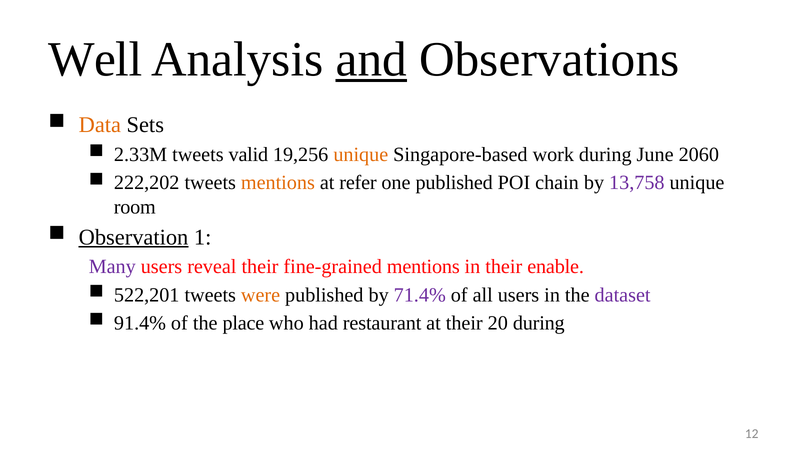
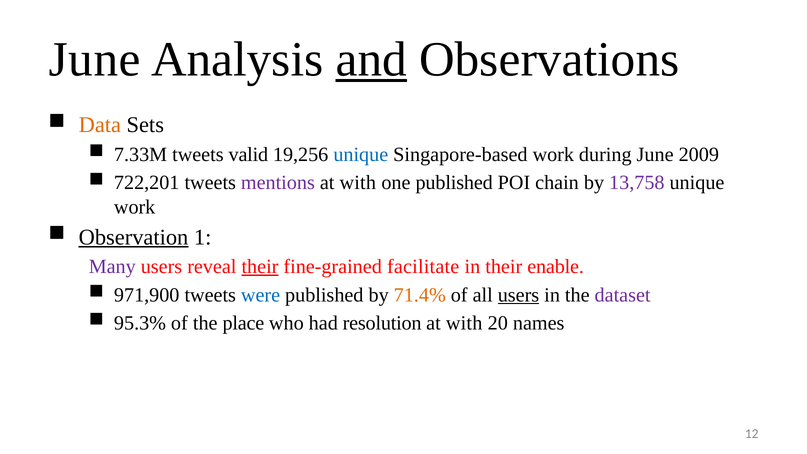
Well at (95, 59): Well -> June
2.33M: 2.33M -> 7.33M
unique at (361, 154) colour: orange -> blue
2060: 2060 -> 2009
222,202: 222,202 -> 722,201
mentions at (278, 183) colour: orange -> purple
refer at (358, 183): refer -> with
room at (135, 207): room -> work
their at (260, 267) underline: none -> present
fine-grained mentions: mentions -> facilitate
522,201: 522,201 -> 971,900
were colour: orange -> blue
71.4% colour: purple -> orange
users at (518, 295) underline: none -> present
91.4%: 91.4% -> 95.3%
restaurant: restaurant -> resolution
their at (464, 323): their -> with
20 during: during -> names
